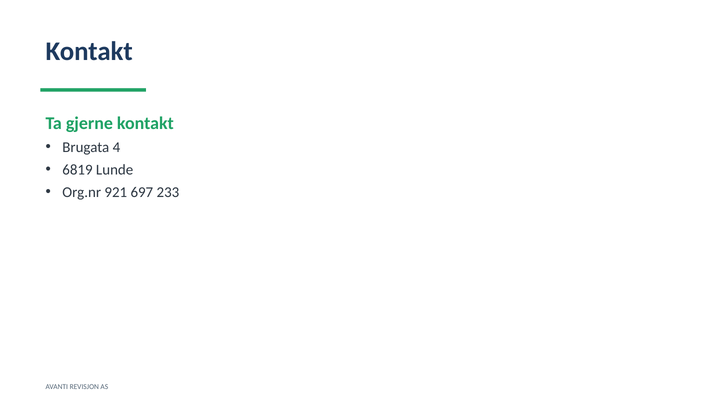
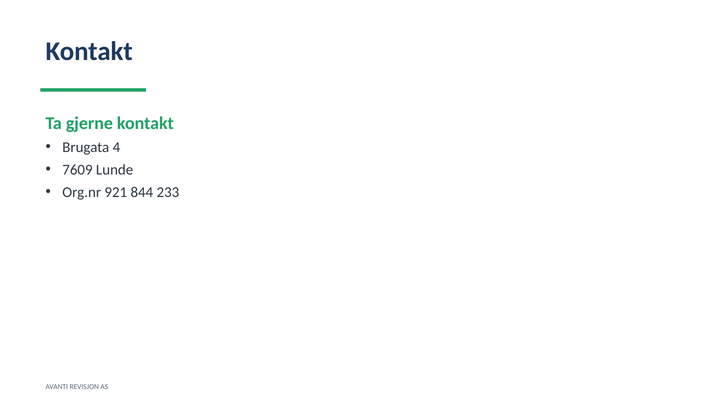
6819: 6819 -> 7609
697: 697 -> 844
